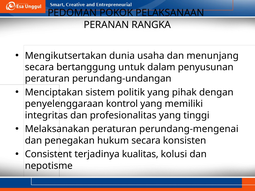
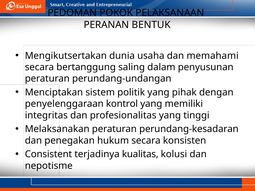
RANGKA: RANGKA -> BENTUK
menunjang: menunjang -> memahami
untuk: untuk -> saling
perundang-mengenai: perundang-mengenai -> perundang-kesadaran
